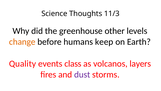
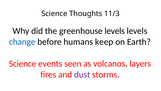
greenhouse other: other -> levels
change colour: orange -> blue
Quality at (23, 63): Quality -> Science
class: class -> seen
